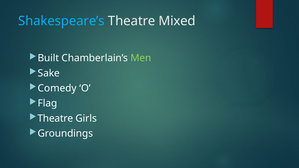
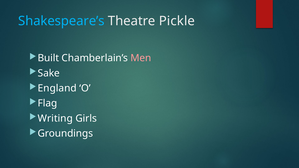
Mixed: Mixed -> Pickle
Men colour: light green -> pink
Comedy: Comedy -> England
Theatre at (55, 119): Theatre -> Writing
